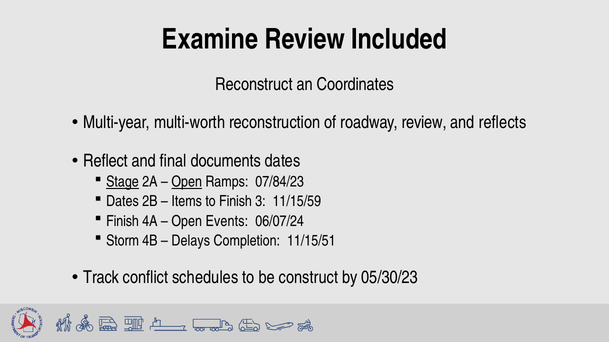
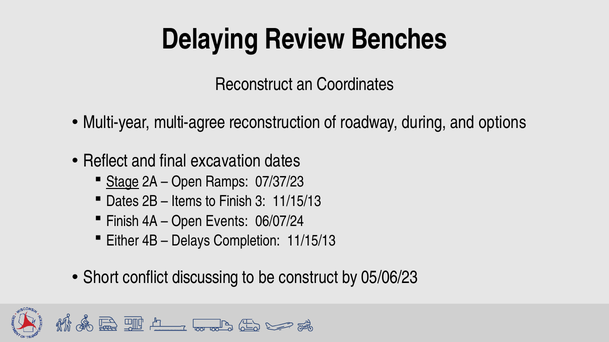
Examine: Examine -> Delaying
Included: Included -> Benches
multi-worth: multi-worth -> multi-agree
roadway review: review -> during
reflects: reflects -> options
documents: documents -> excavation
Open at (187, 182) underline: present -> none
07/84/23: 07/84/23 -> 07/37/23
3 11/15/59: 11/15/59 -> 11/15/13
Storm: Storm -> Either
Completion 11/15/51: 11/15/51 -> 11/15/13
Track: Track -> Short
schedules: schedules -> discussing
05/30/23: 05/30/23 -> 05/06/23
